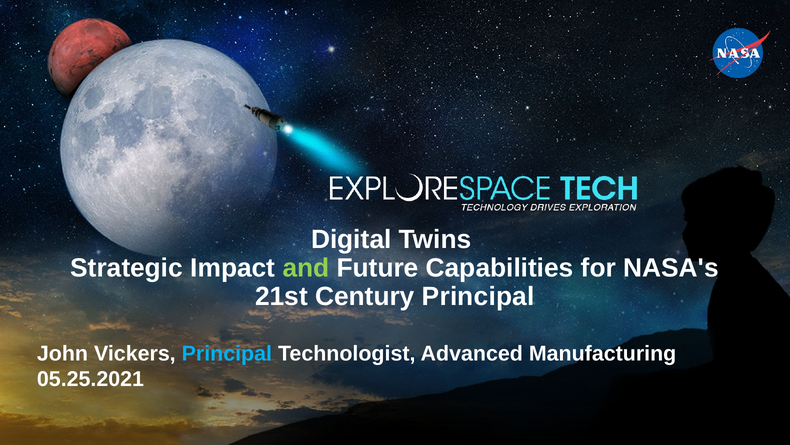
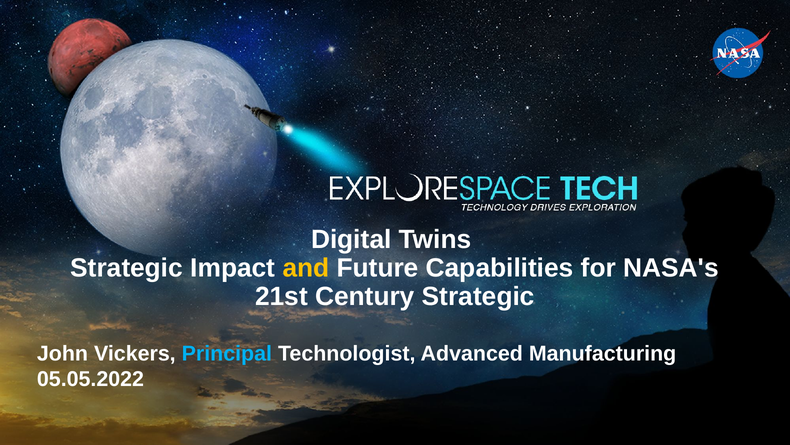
and colour: light green -> yellow
Century Principal: Principal -> Strategic
05.25.2021: 05.25.2021 -> 05.05.2022
